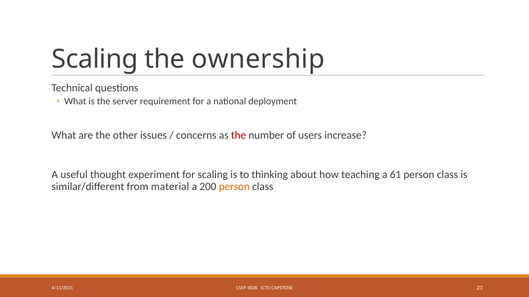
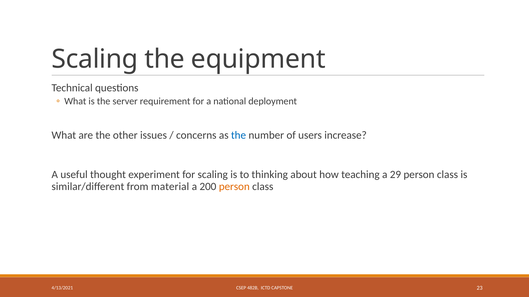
ownership: ownership -> equipment
the at (239, 136) colour: red -> blue
61: 61 -> 29
